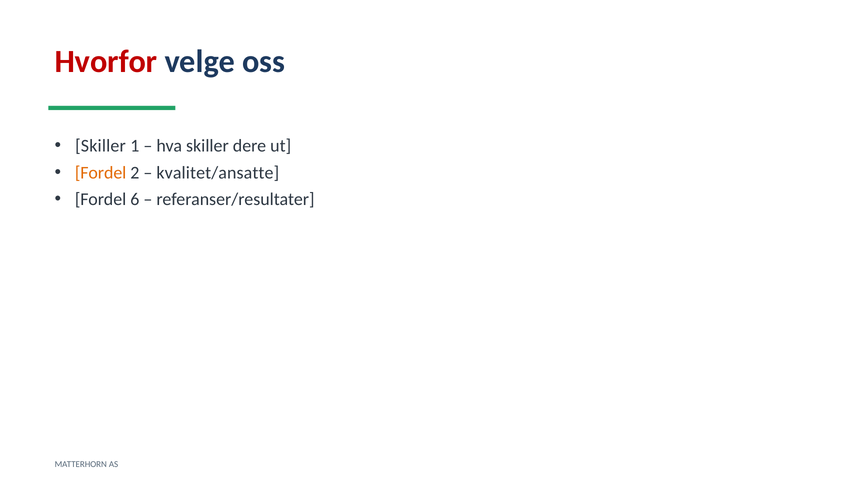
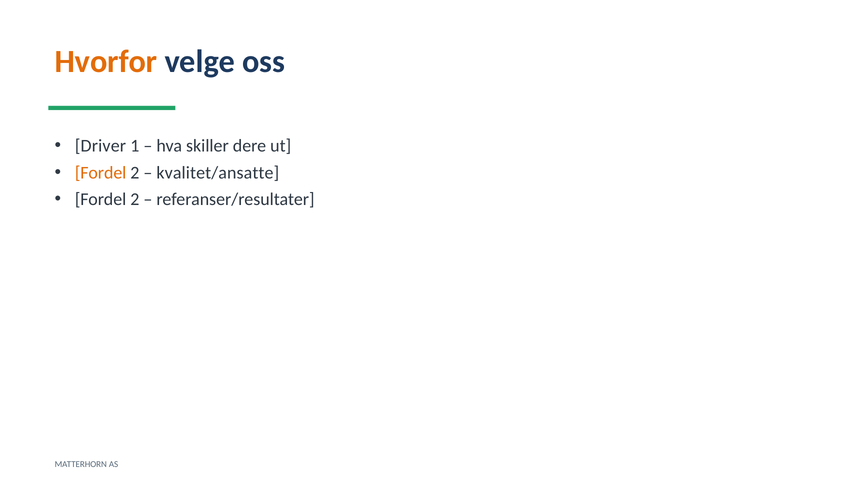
Hvorfor colour: red -> orange
Skiller at (100, 146): Skiller -> Driver
6 at (135, 199): 6 -> 2
